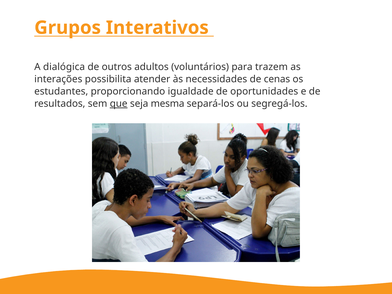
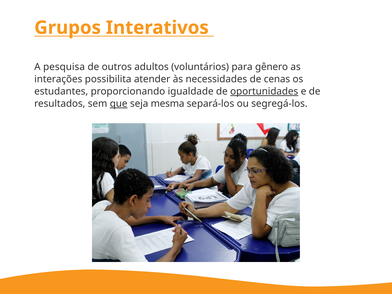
dialógica: dialógica -> pesquisa
trazem: trazem -> gênero
oportunidades underline: none -> present
